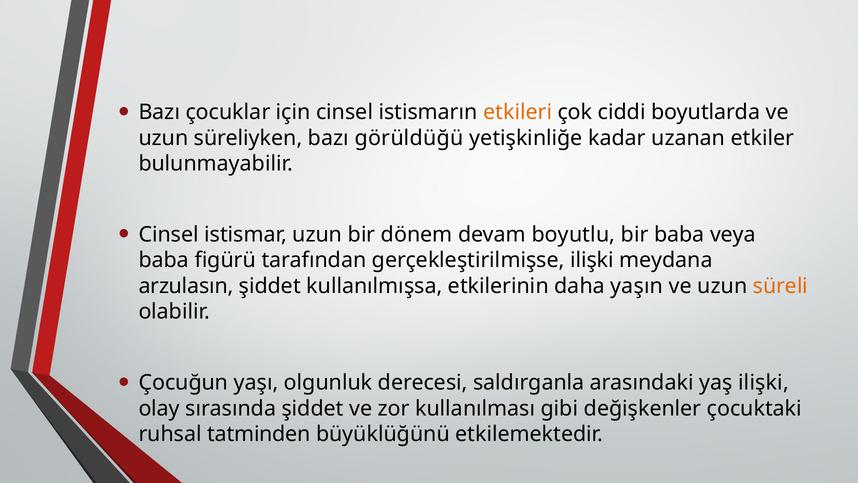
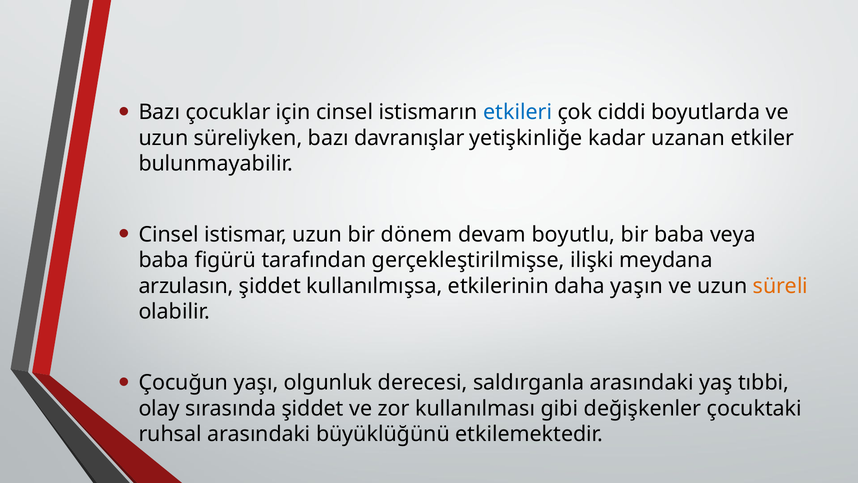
etkileri colour: orange -> blue
görüldüğü: görüldüğü -> davranışlar
yaş ilişki: ilişki -> tıbbi
ruhsal tatminden: tatminden -> arasındaki
